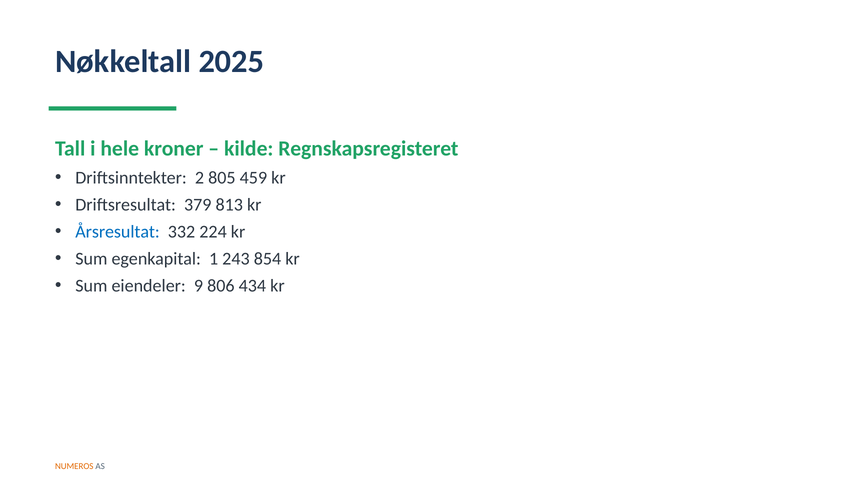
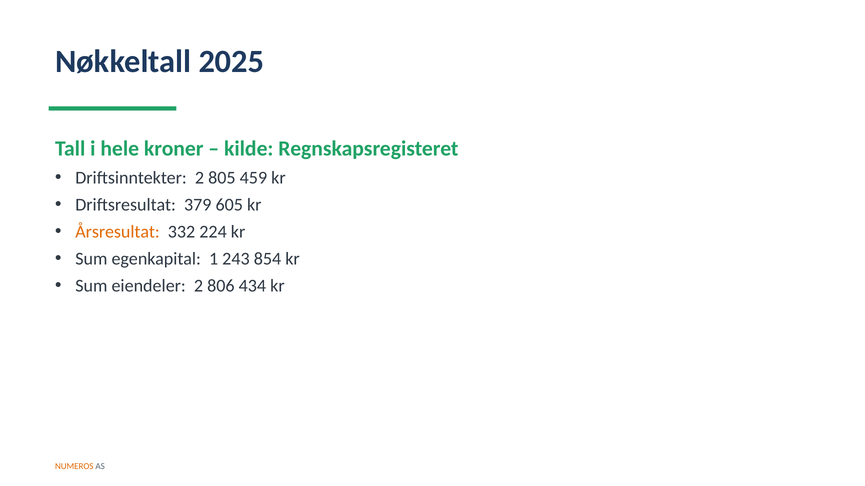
813: 813 -> 605
Årsresultat colour: blue -> orange
eiendeler 9: 9 -> 2
